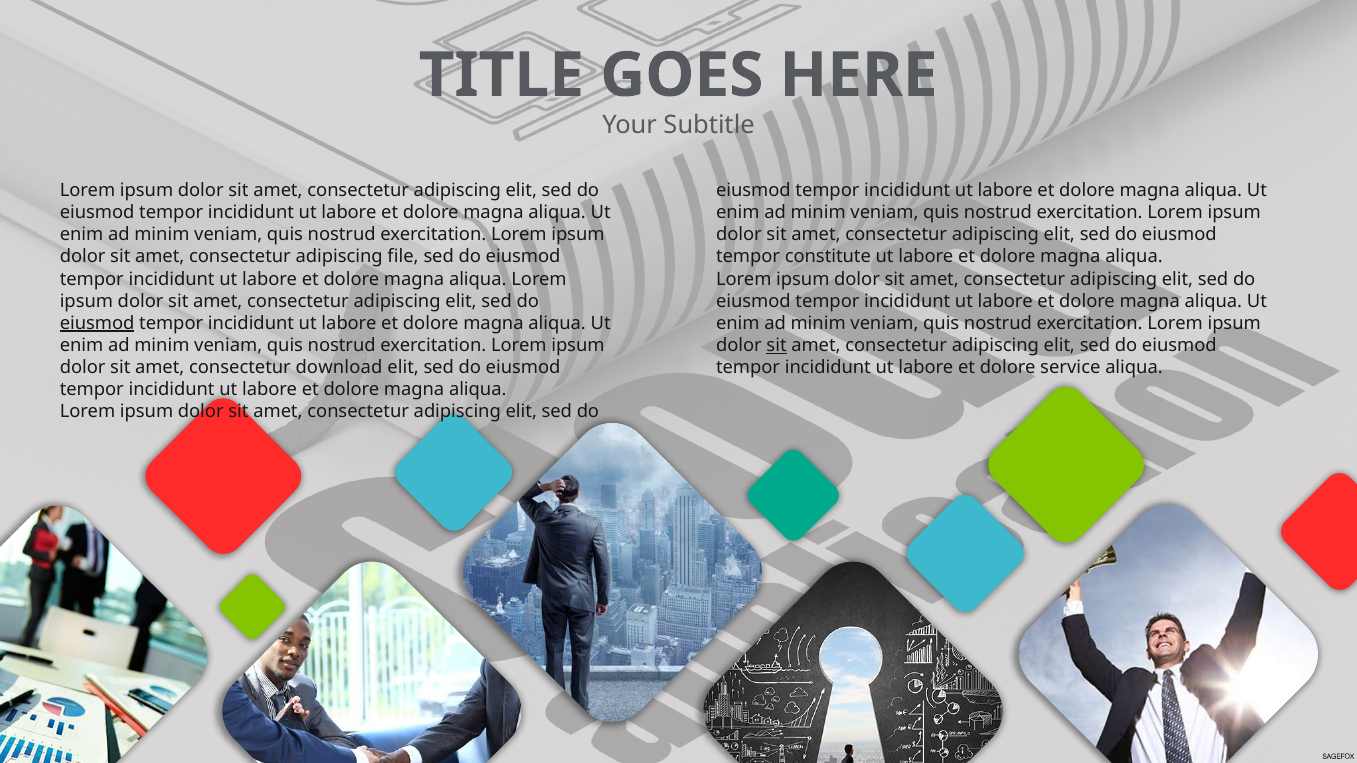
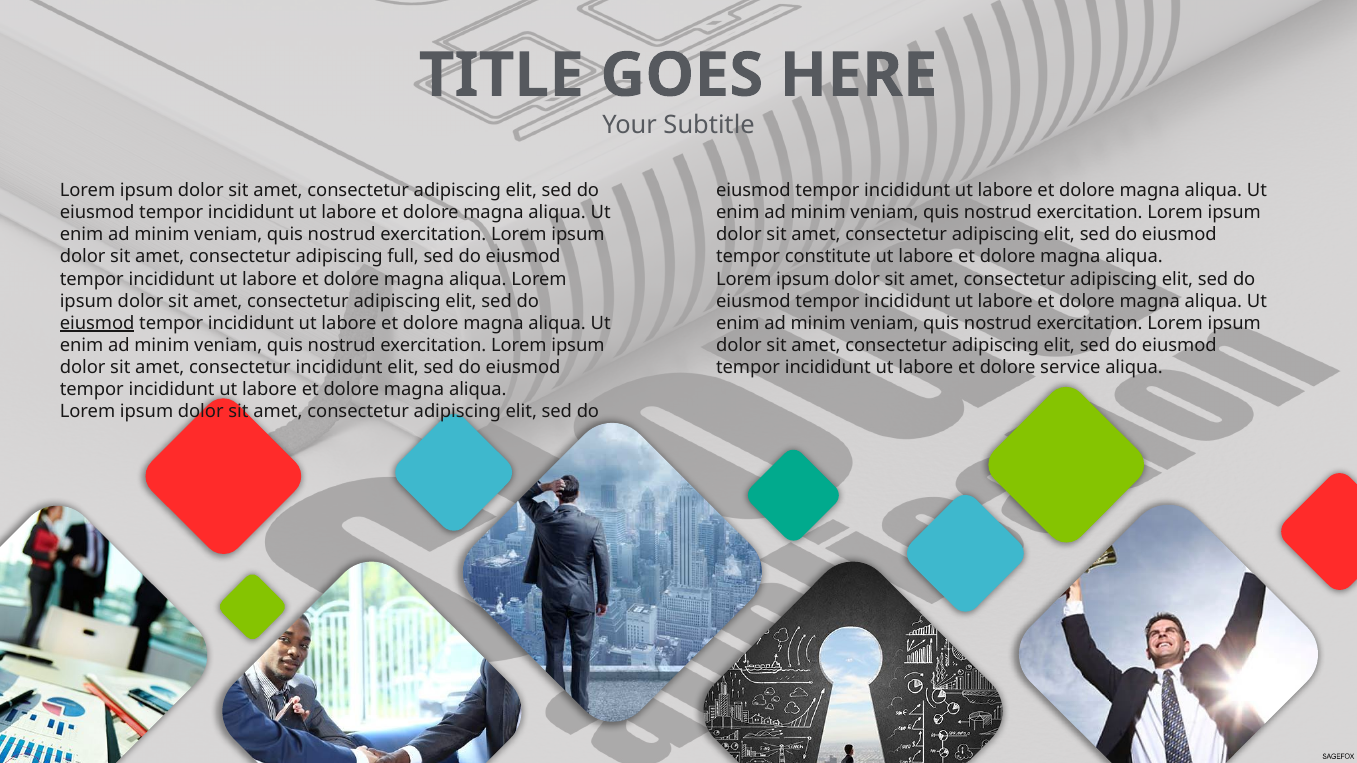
file: file -> full
sit at (777, 345) underline: present -> none
consectetur download: download -> incididunt
